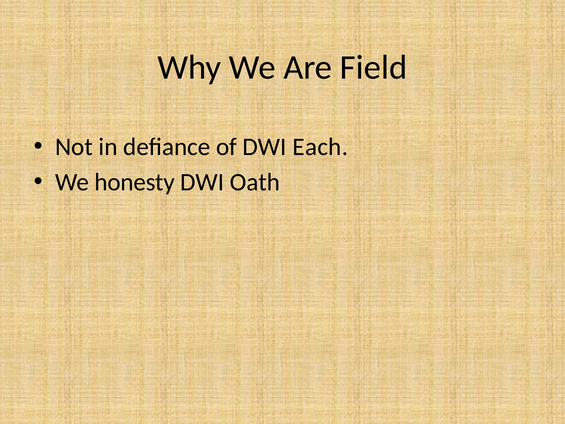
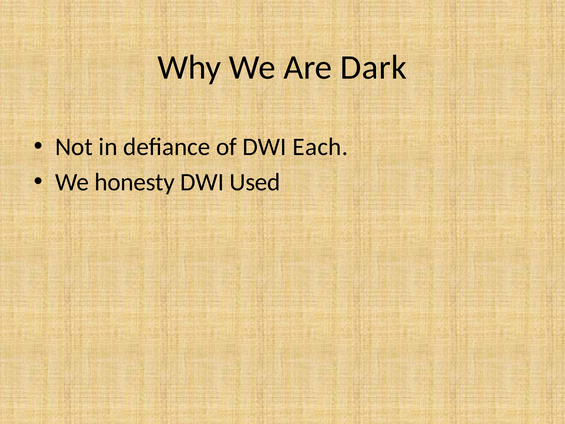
Field: Field -> Dark
Oath: Oath -> Used
